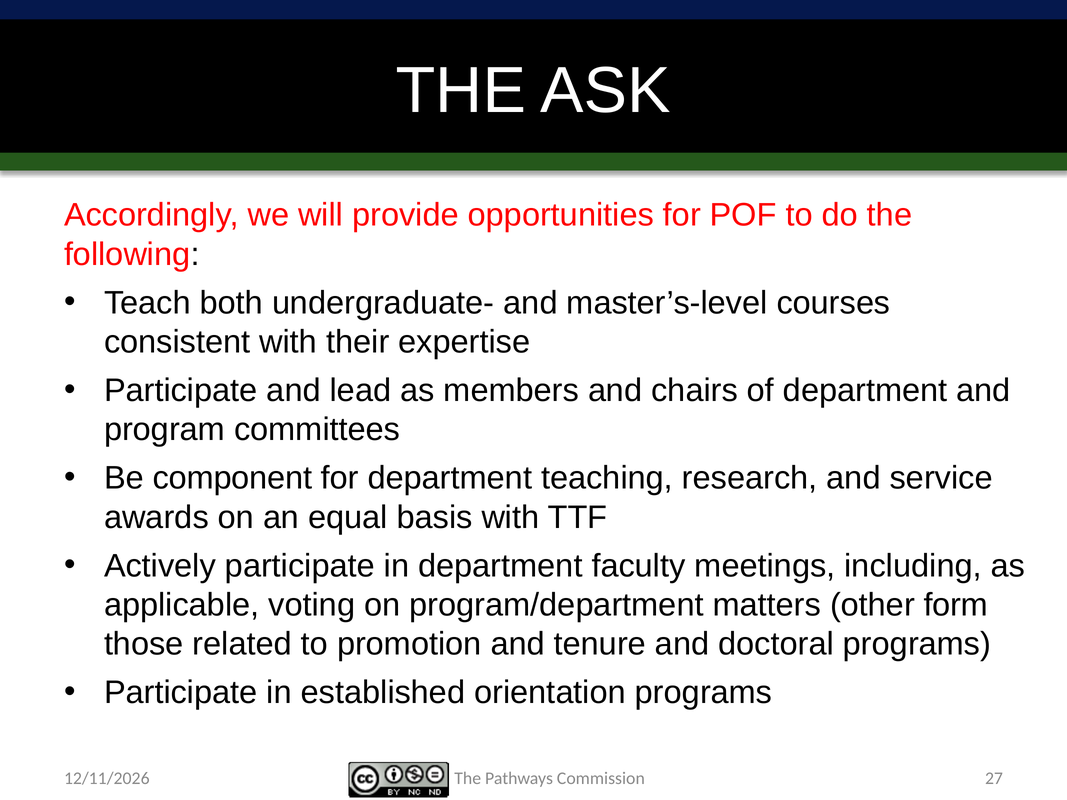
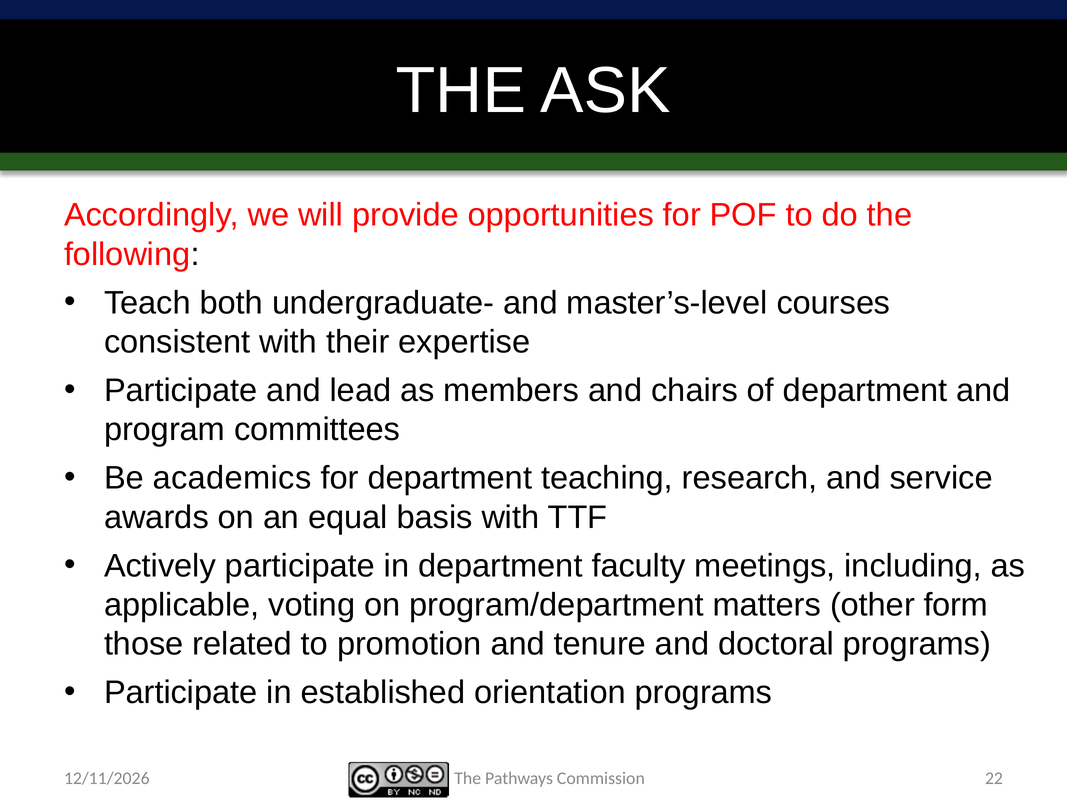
component: component -> academics
27: 27 -> 22
